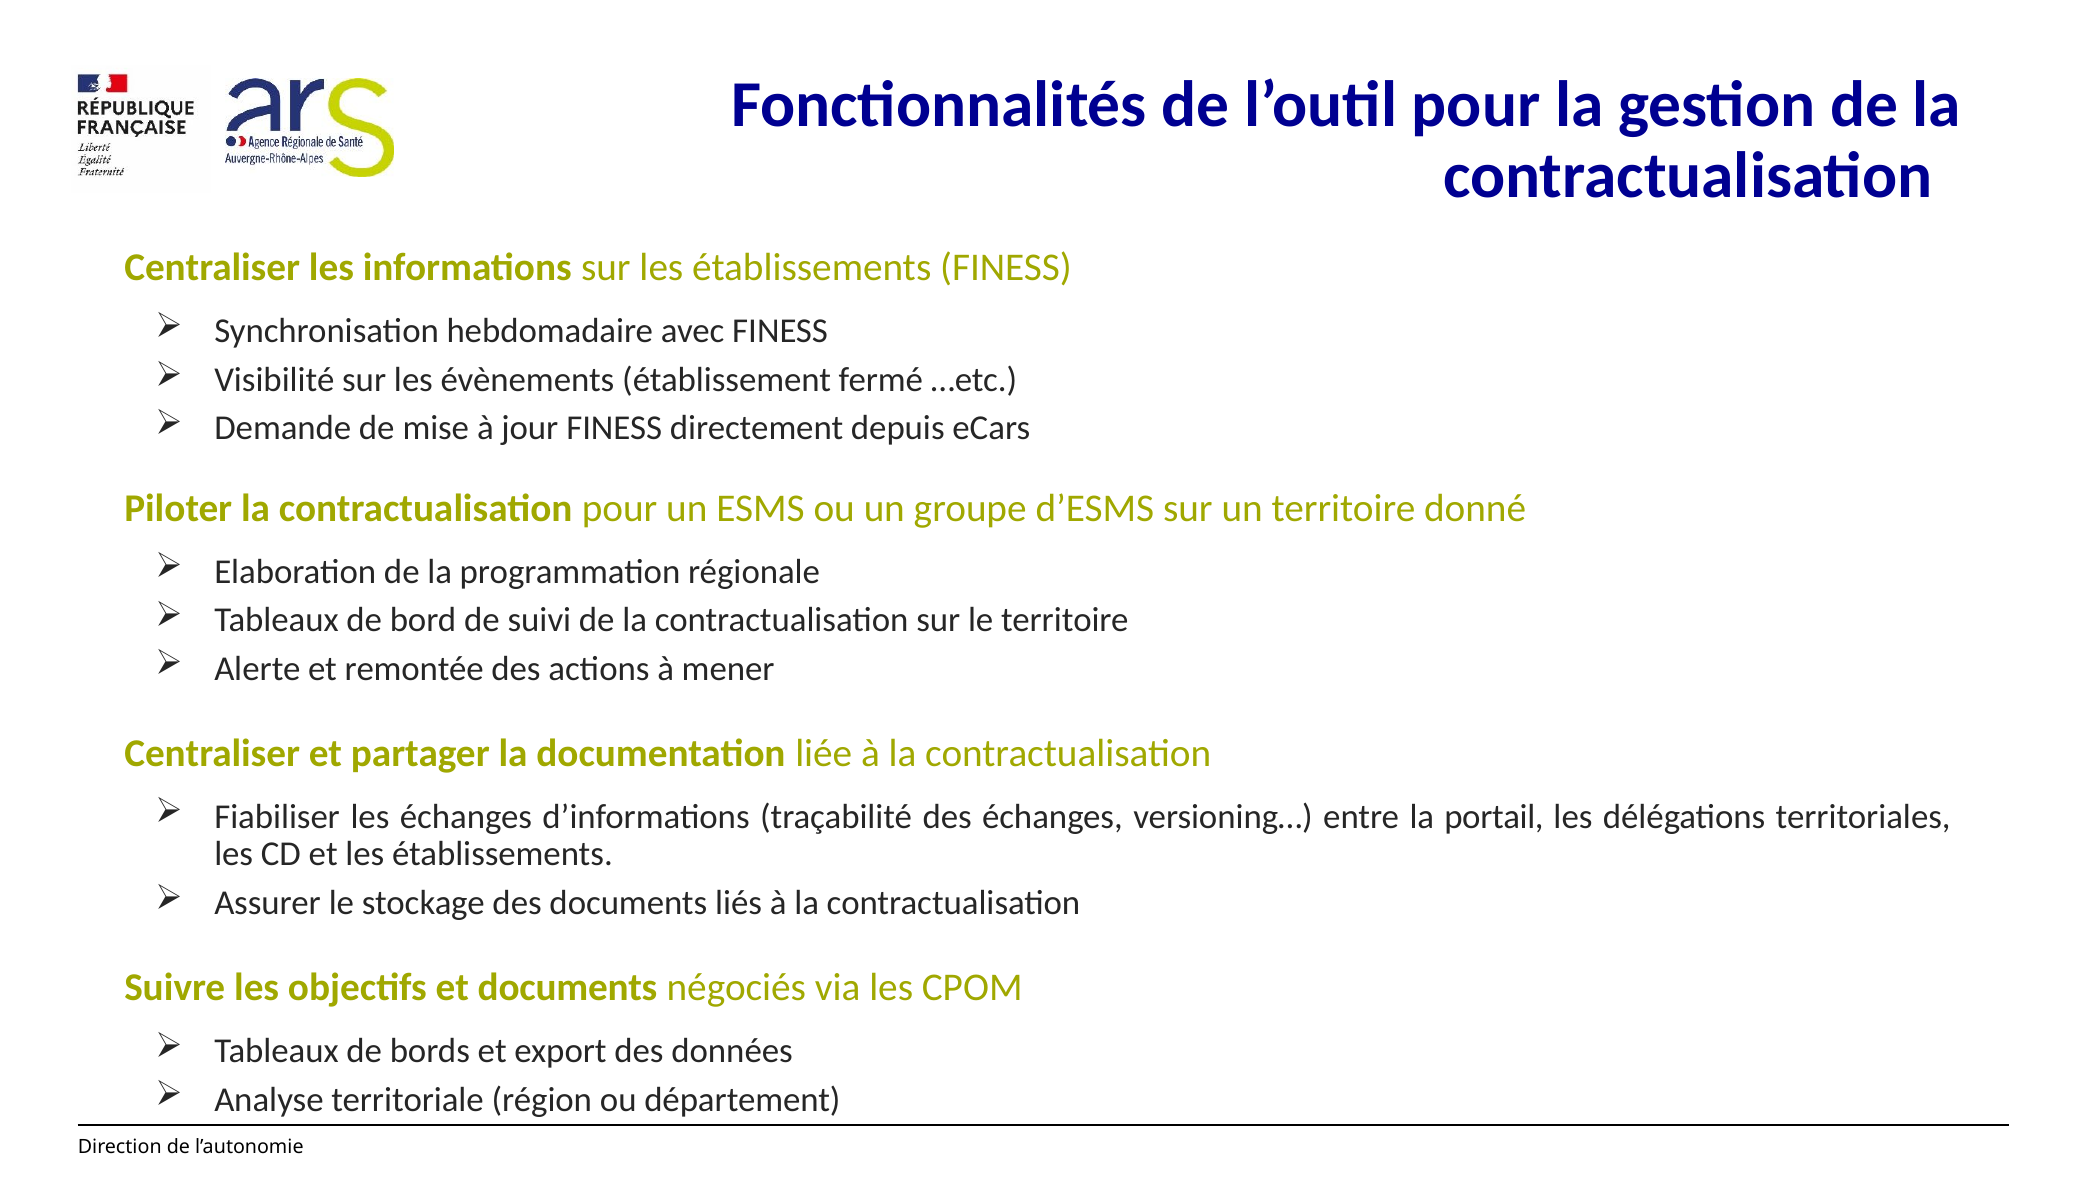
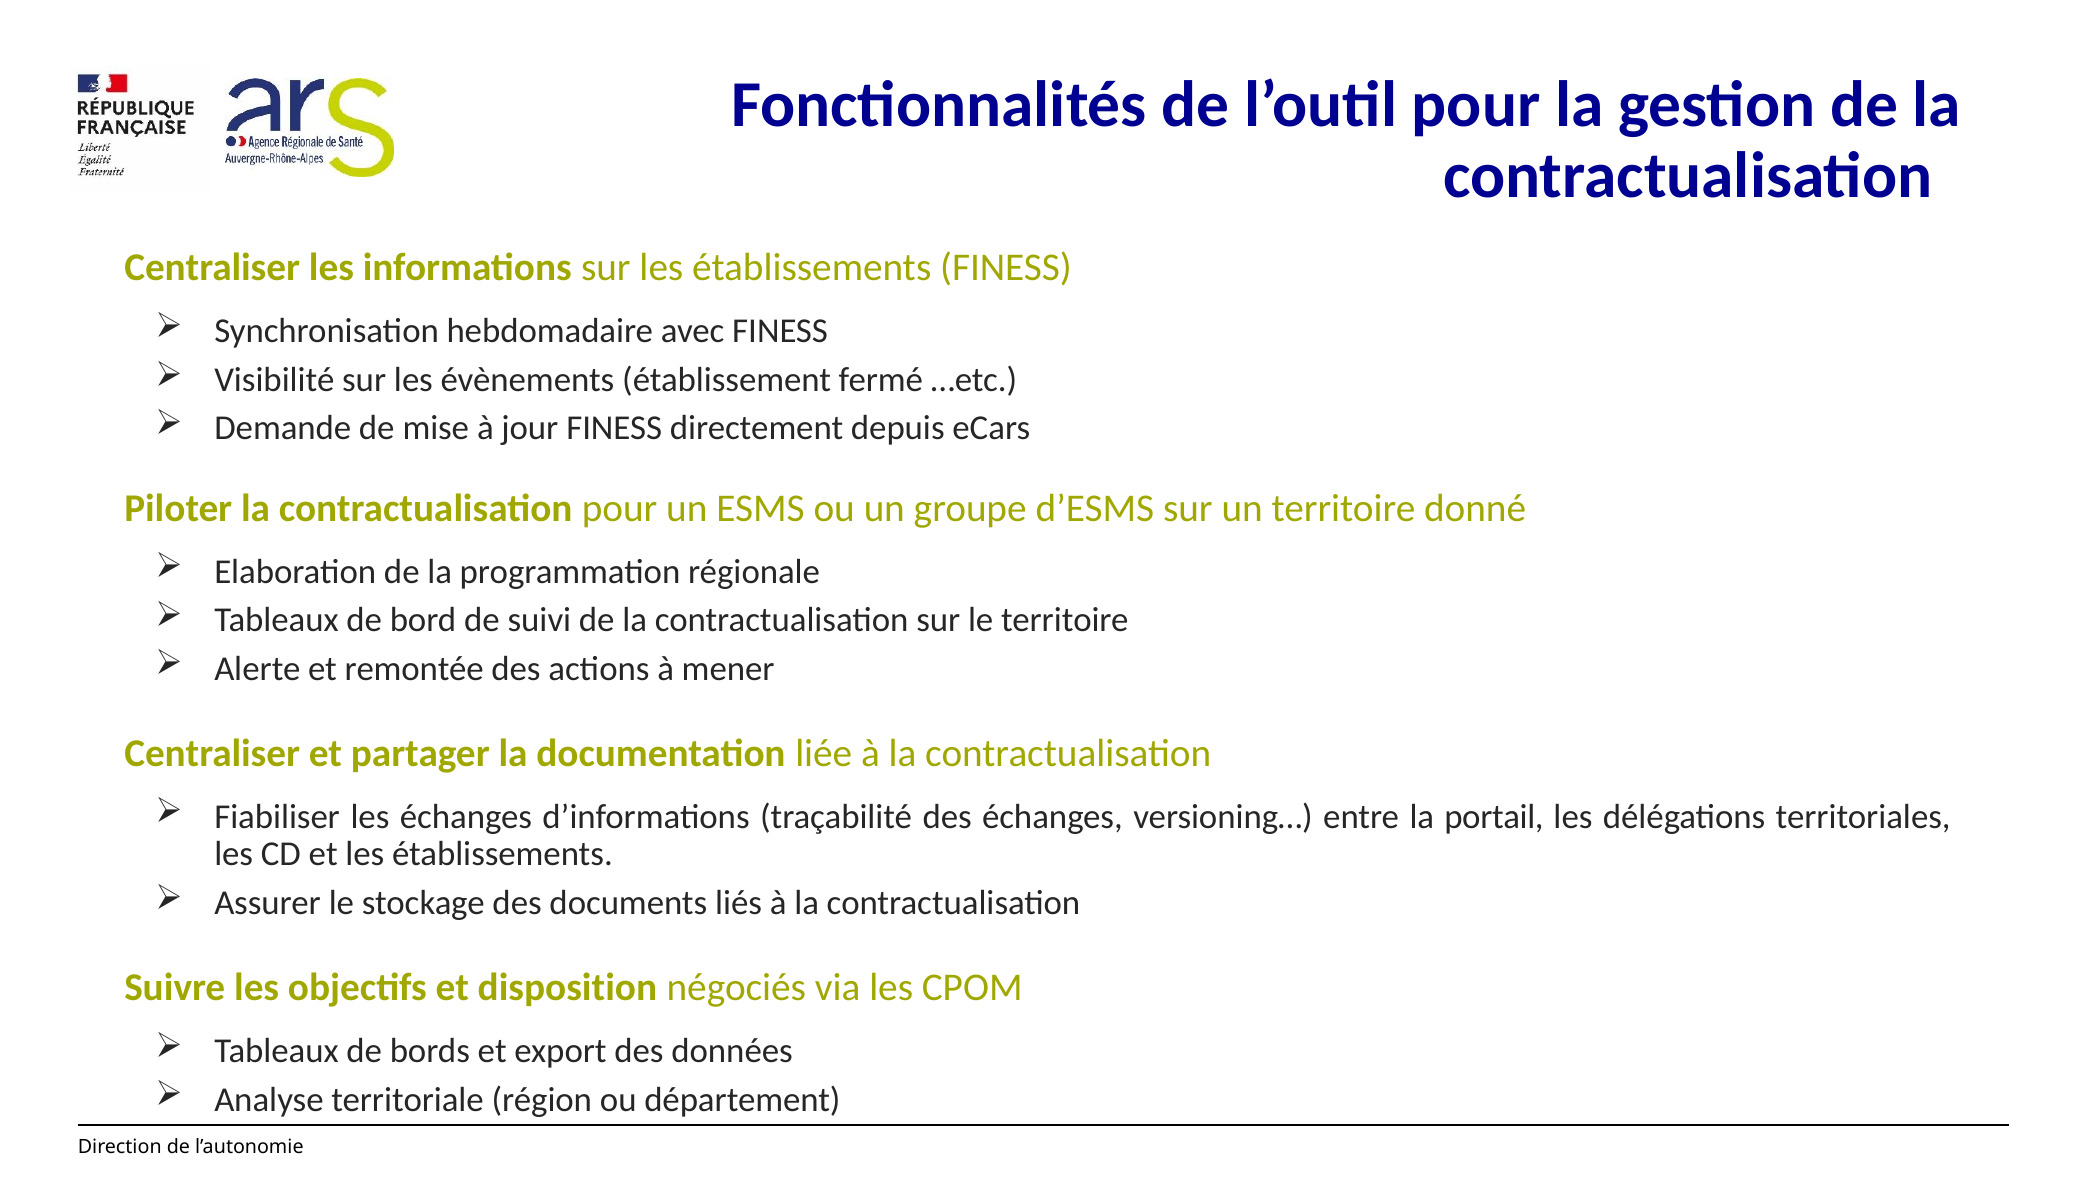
et documents: documents -> disposition
